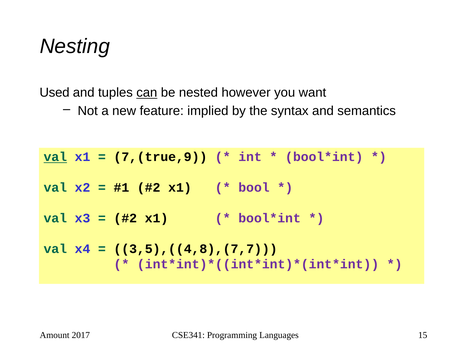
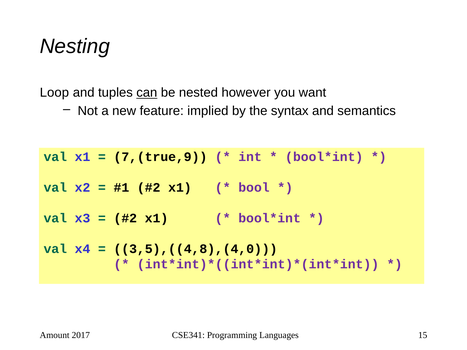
Used: Used -> Loop
val at (55, 157) underline: present -> none
3,5),((4,8),(7,7: 3,5),((4,8),(7,7 -> 3,5),((4,8),(4,0
